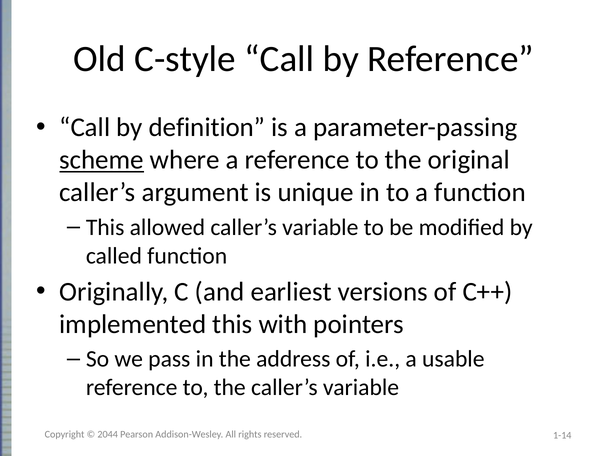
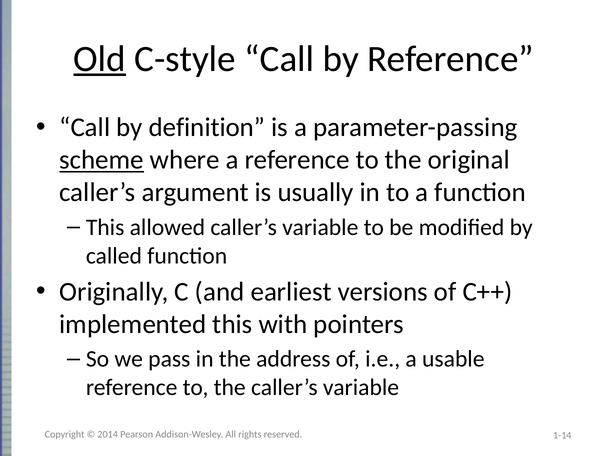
Old underline: none -> present
unique: unique -> usually
2044: 2044 -> 2014
